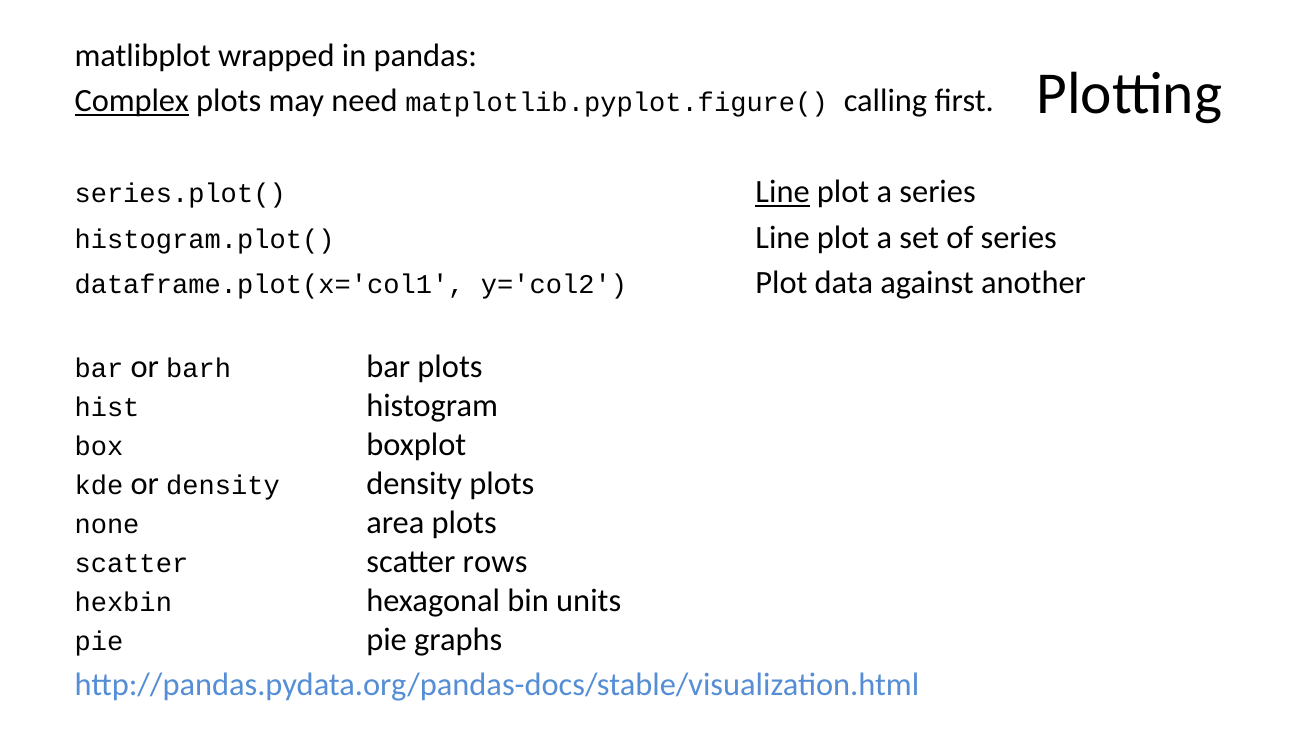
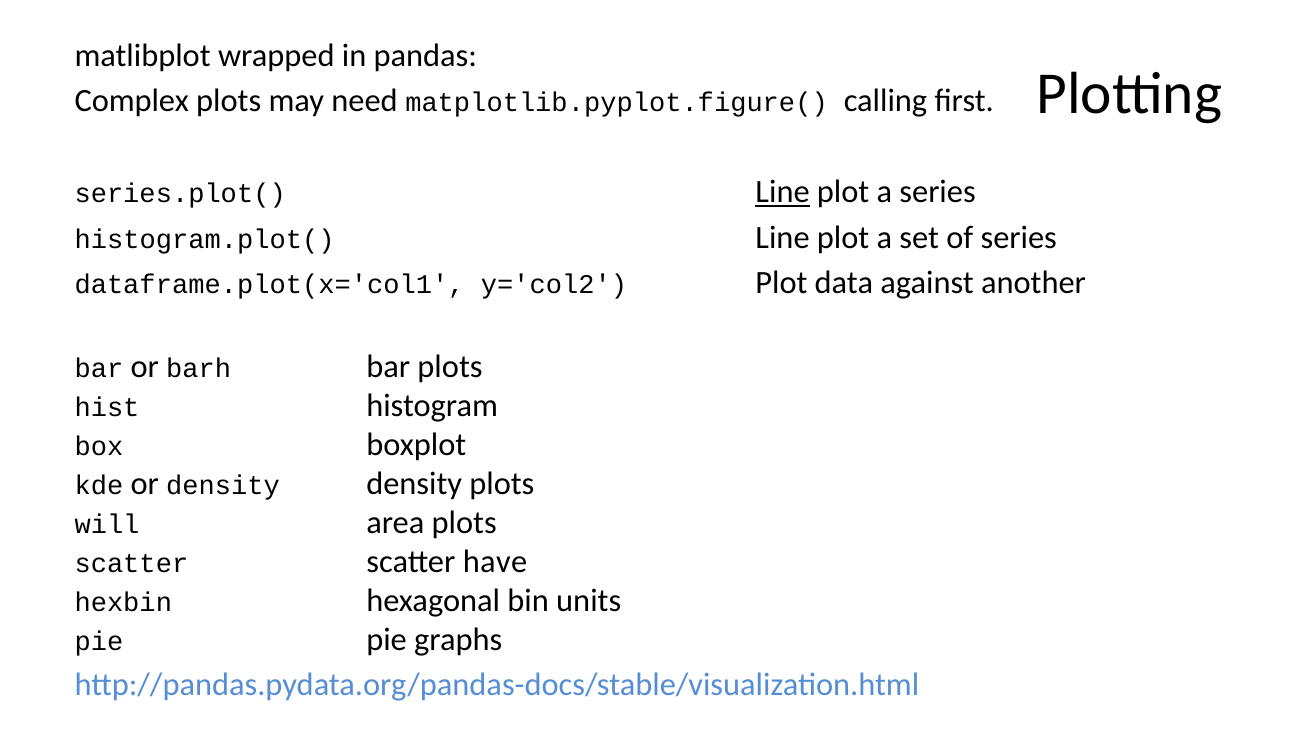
Complex underline: present -> none
none: none -> will
rows: rows -> have
